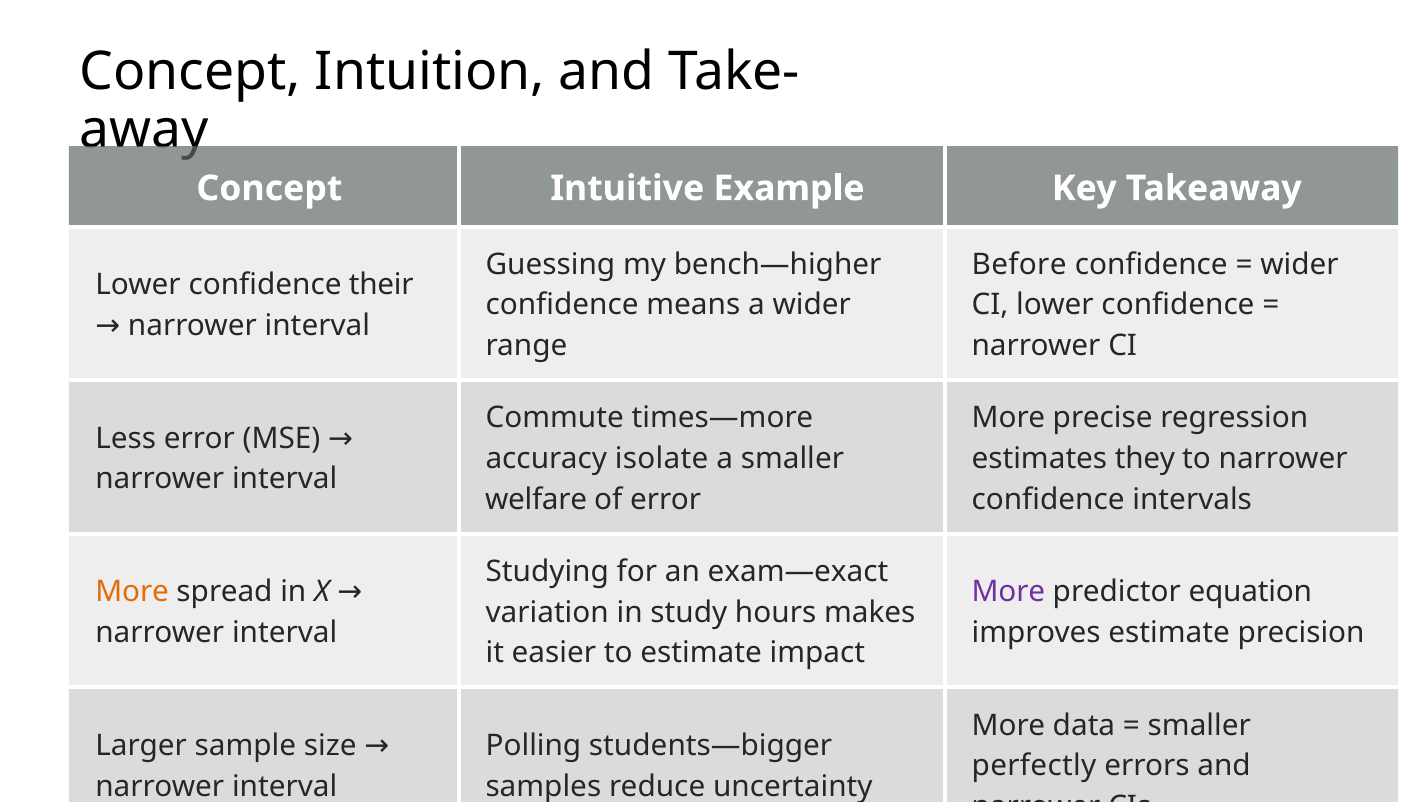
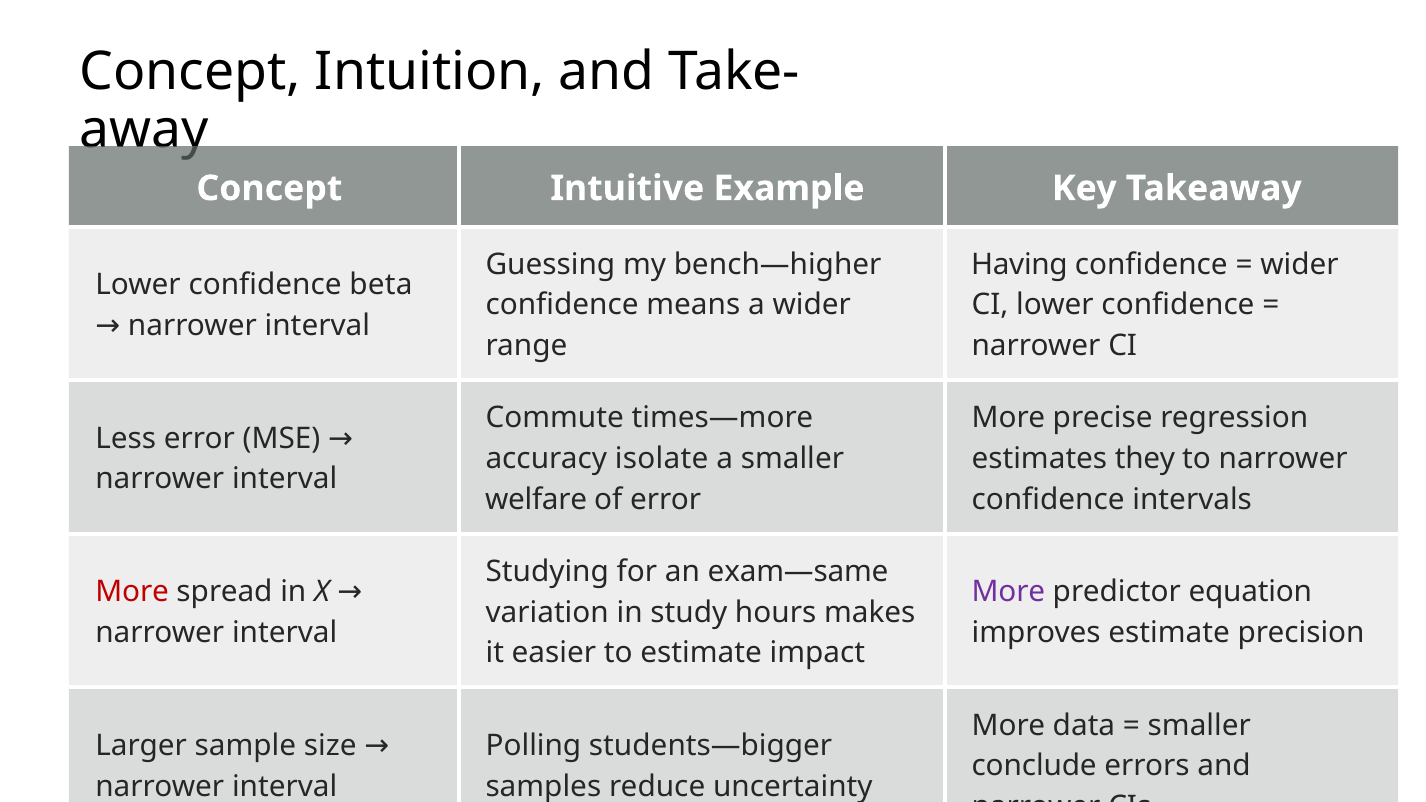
Before: Before -> Having
their: their -> beta
exam—exact: exam—exact -> exam—same
More at (132, 592) colour: orange -> red
perfectly: perfectly -> conclude
